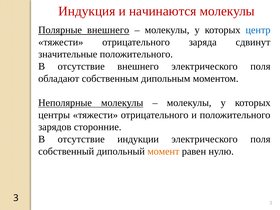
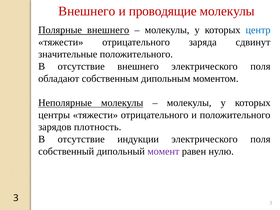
Индукция at (87, 11): Индукция -> Внешнего
начинаются: начинаются -> проводящие
сторонние: сторонние -> плотность
момент colour: orange -> purple
